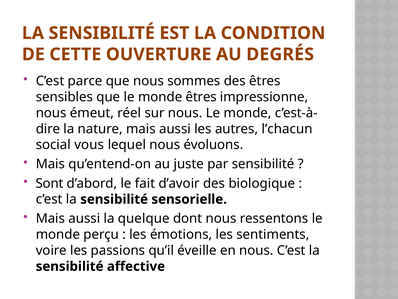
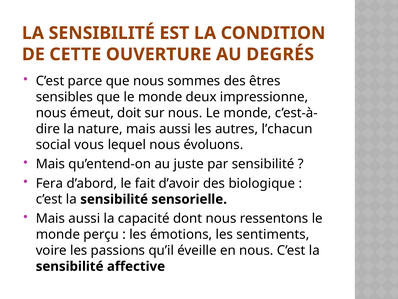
monde êtres: êtres -> deux
réel: réel -> doit
Sont: Sont -> Fera
quelque: quelque -> capacité
